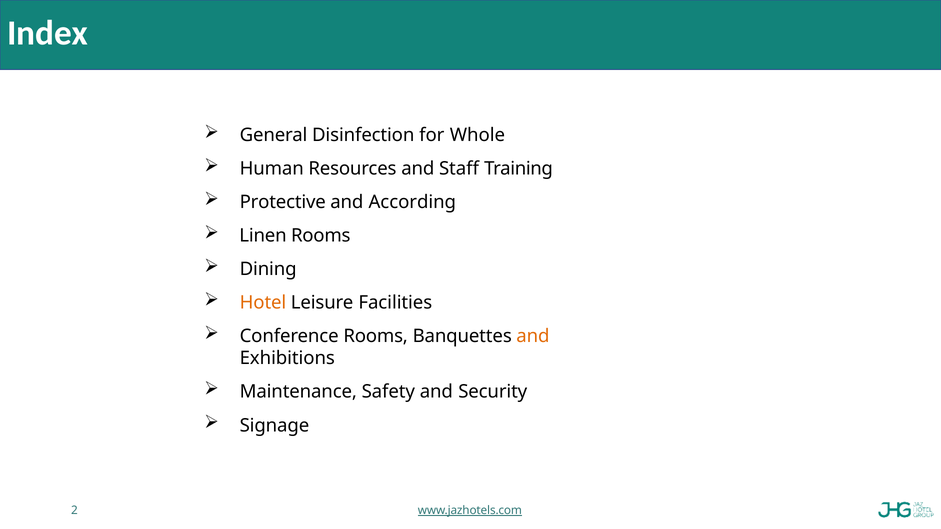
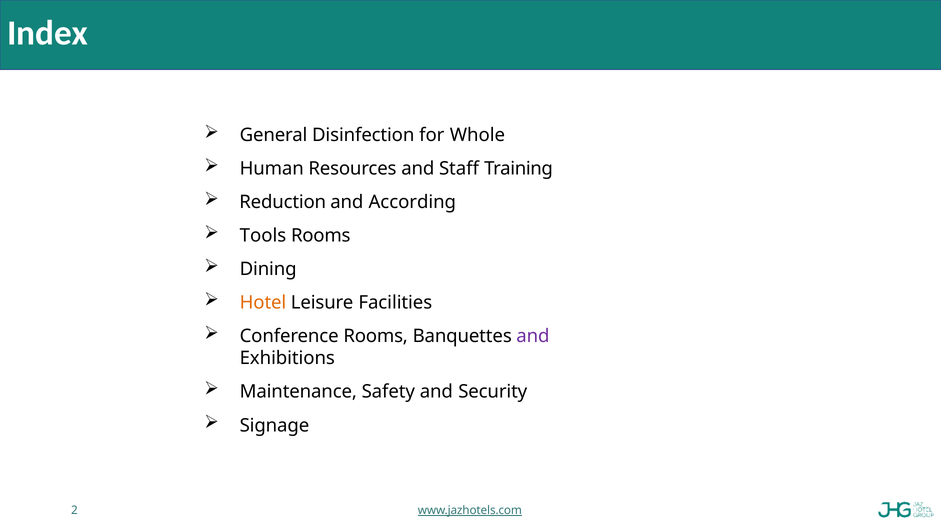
Protective: Protective -> Reduction
Linen: Linen -> Tools
and at (533, 336) colour: orange -> purple
